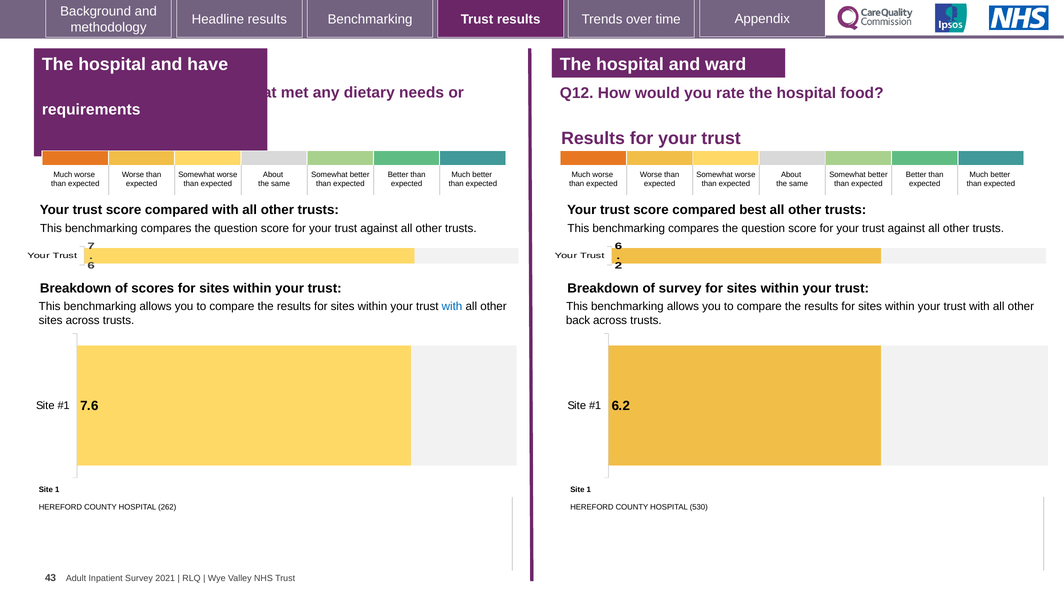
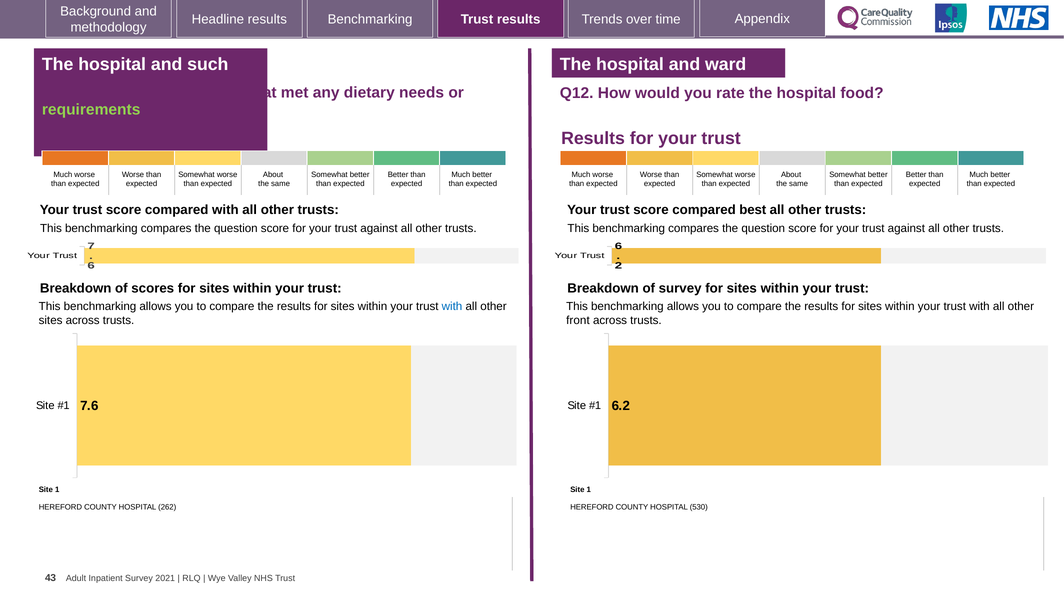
have: have -> such
requirements colour: white -> light green
back: back -> front
